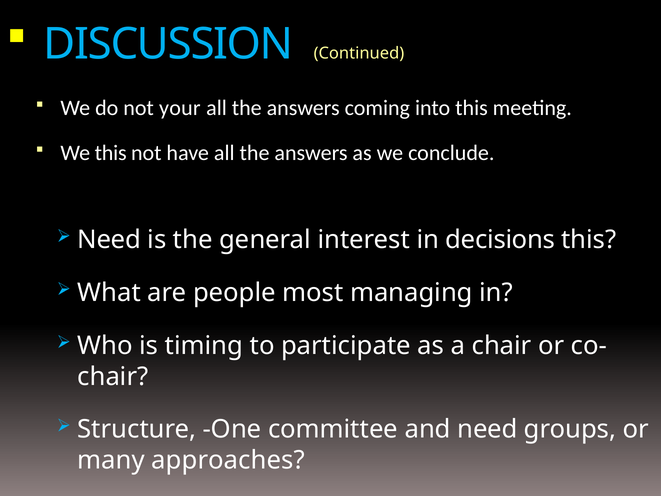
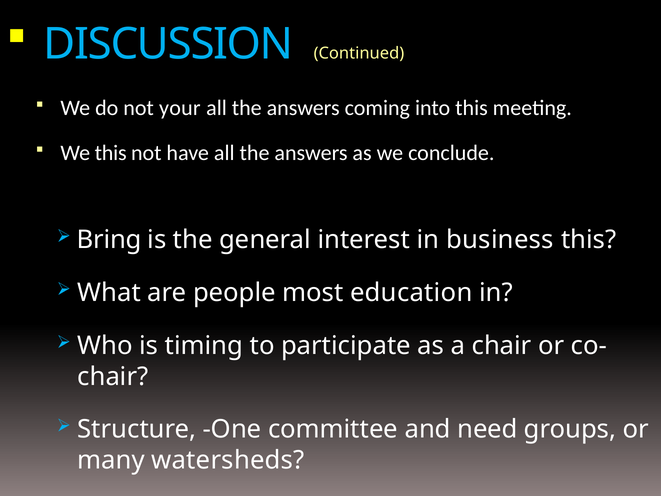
Need at (109, 240): Need -> Bring
decisions: decisions -> business
managing: managing -> education
approaches: approaches -> watersheds
